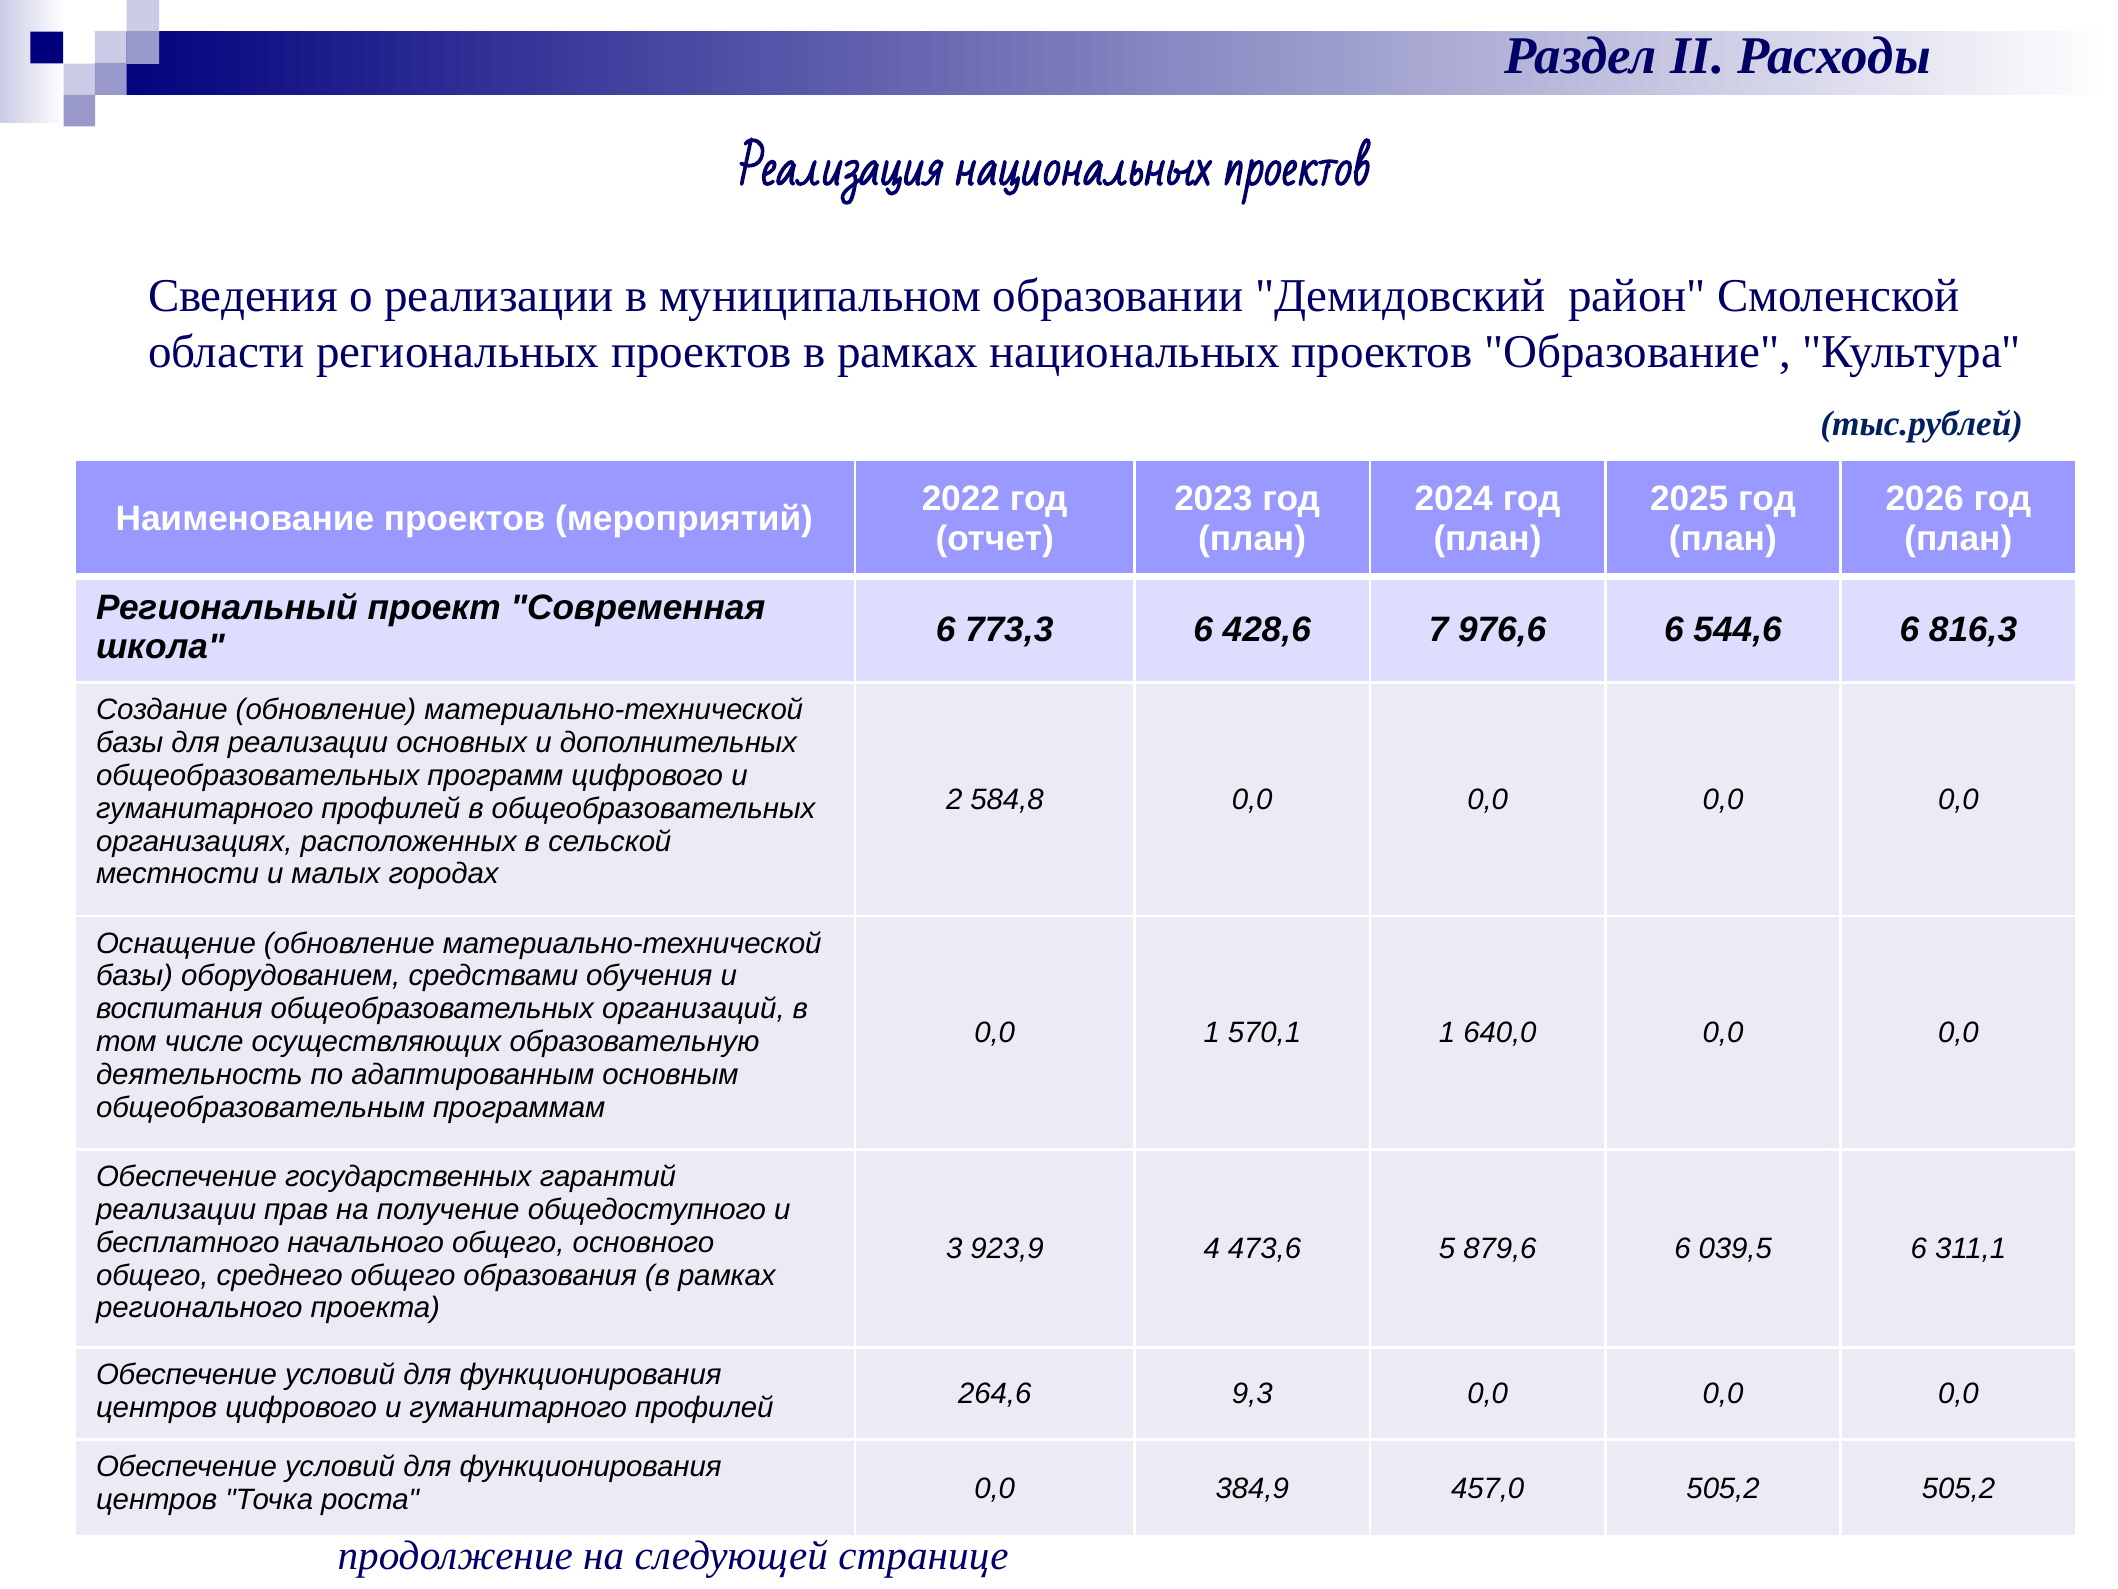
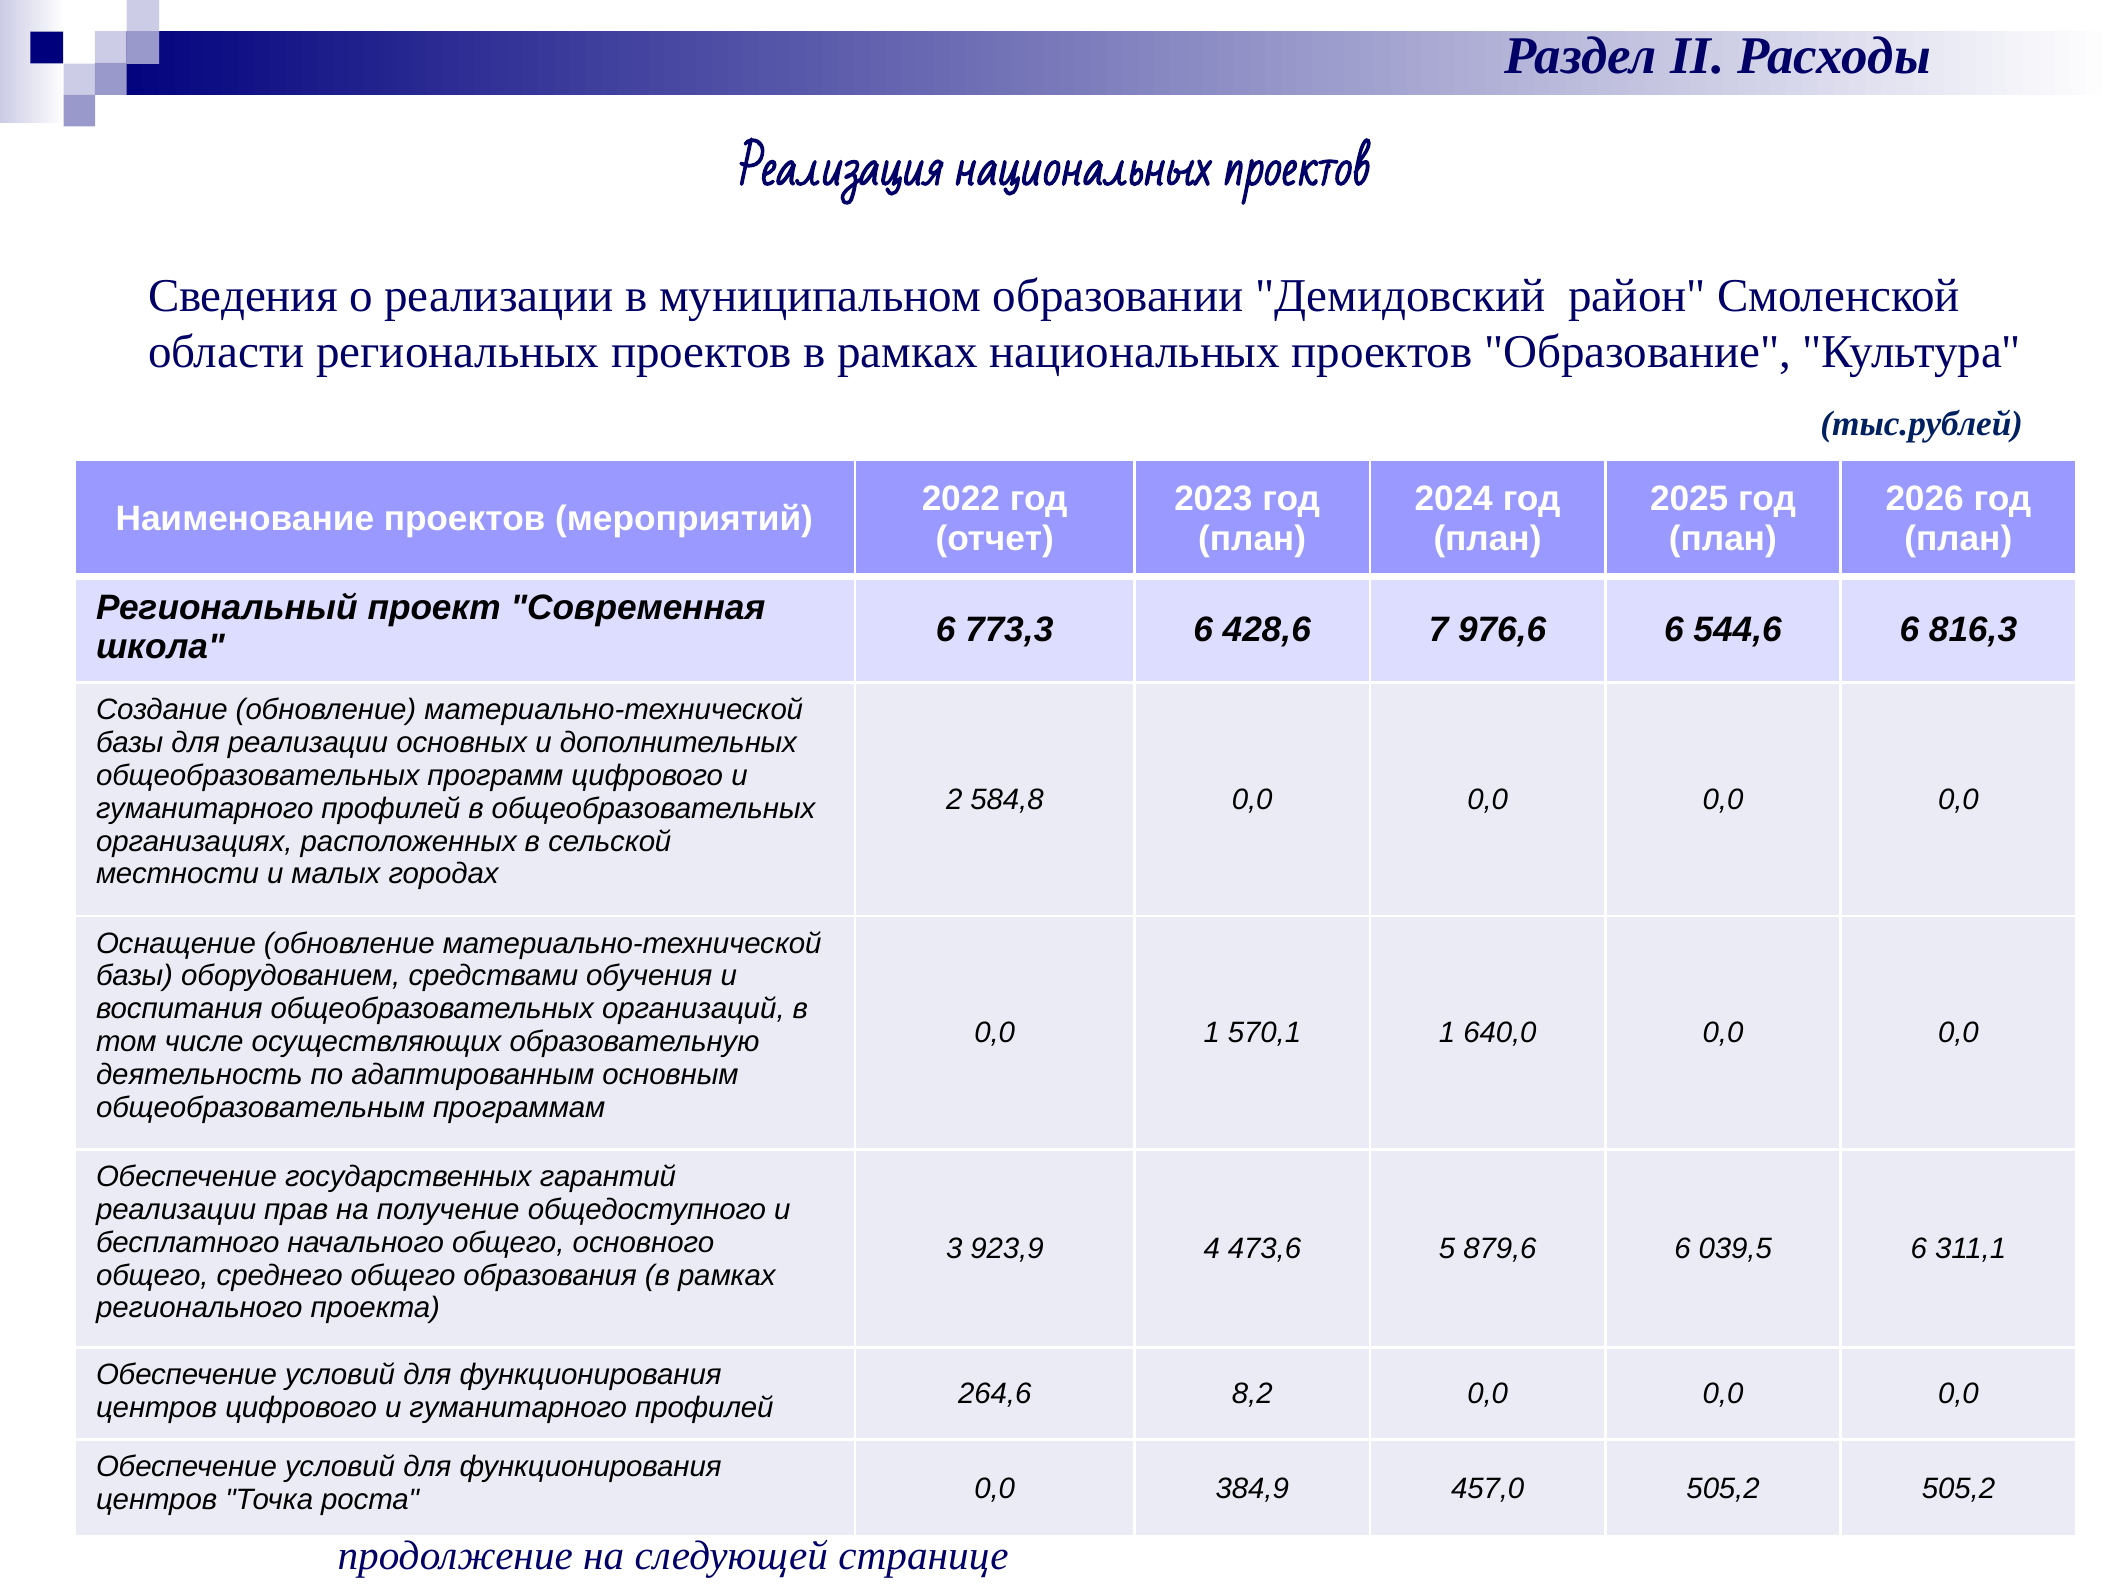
9,3: 9,3 -> 8,2
